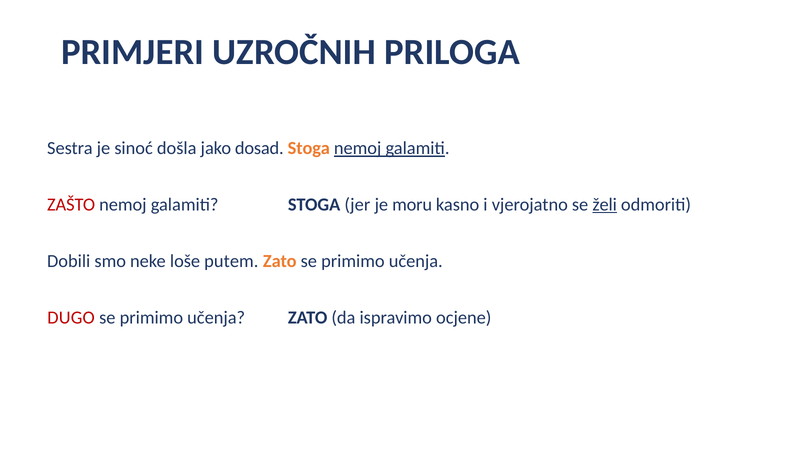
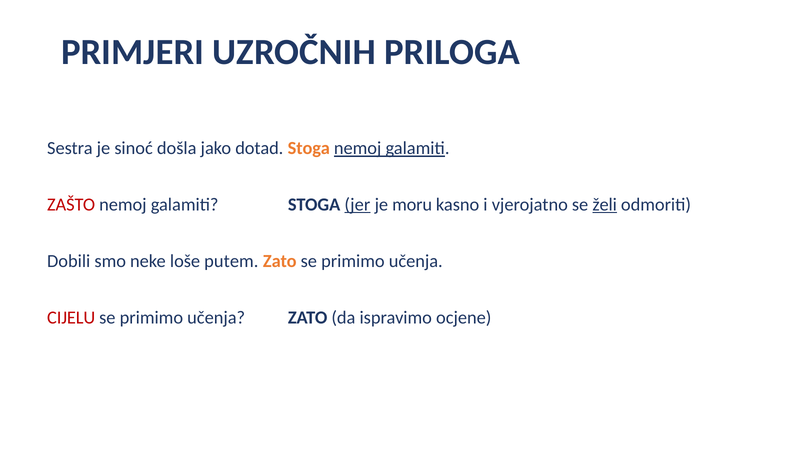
dosad: dosad -> dotad
jer underline: none -> present
DUGO: DUGO -> CIJELU
